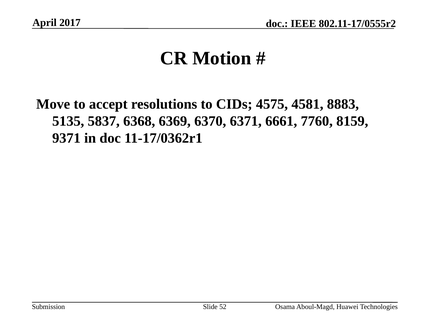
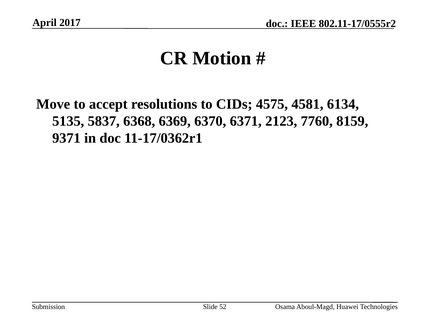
8883: 8883 -> 6134
6661: 6661 -> 2123
